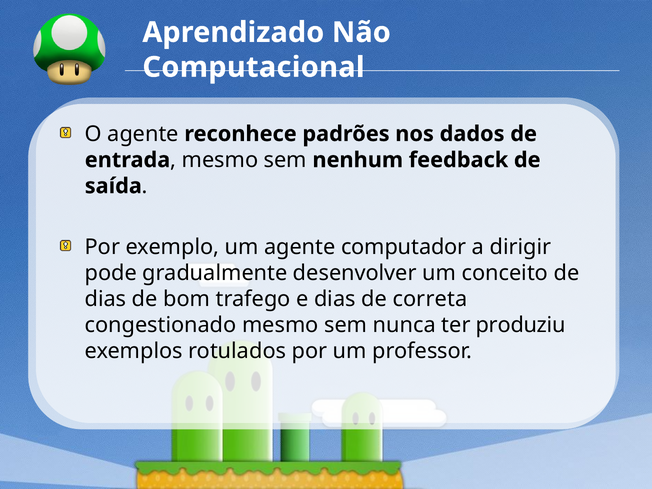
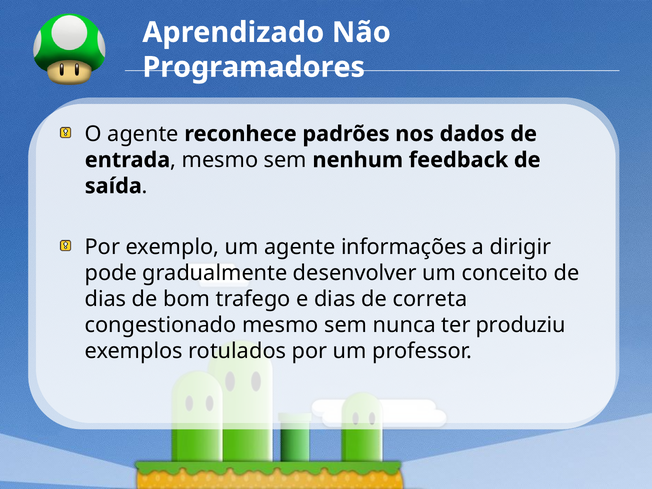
Computacional: Computacional -> Programadores
computador: computador -> informações
